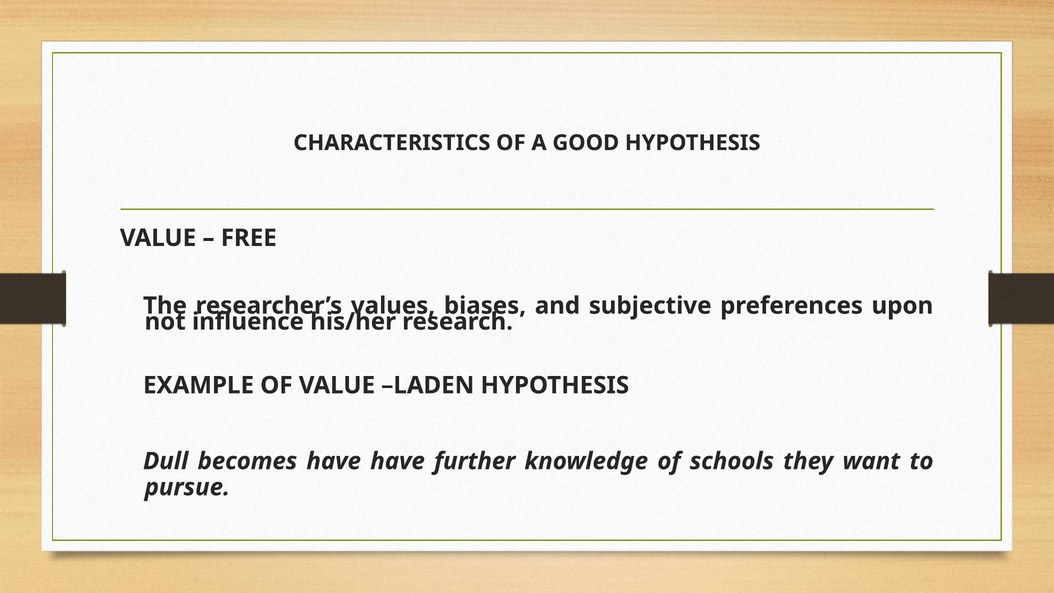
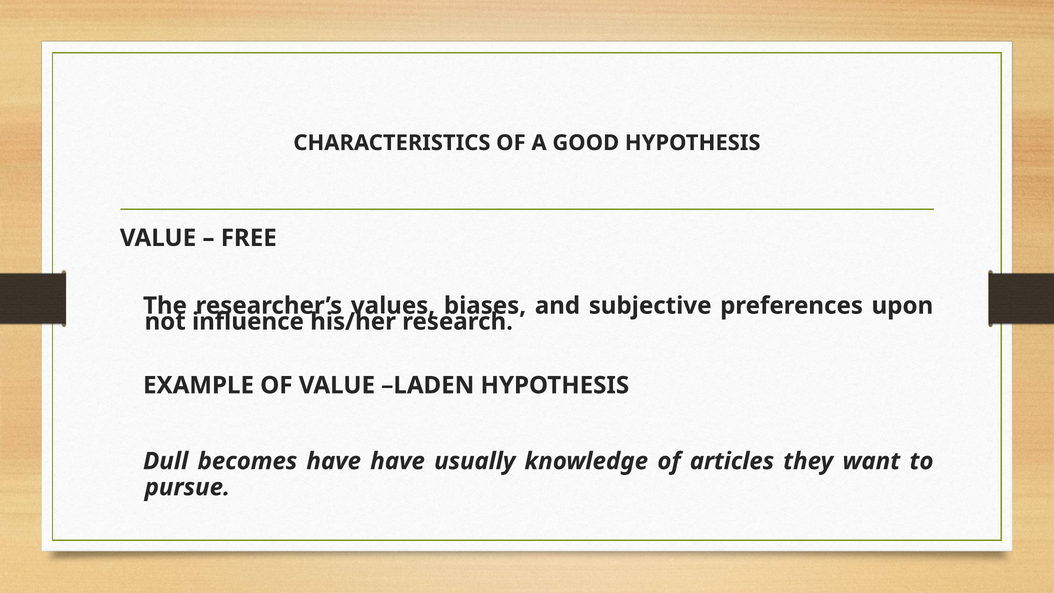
further: further -> usually
schools: schools -> articles
